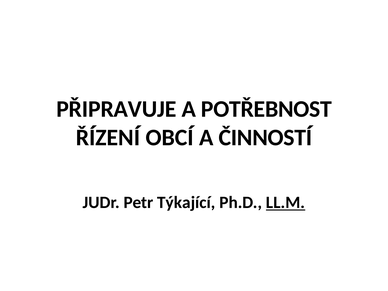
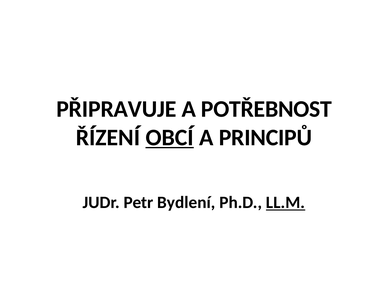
OBCÍ underline: none -> present
ČINNOSTÍ: ČINNOSTÍ -> PRINCIPŮ
Týkající: Týkající -> Bydlení
